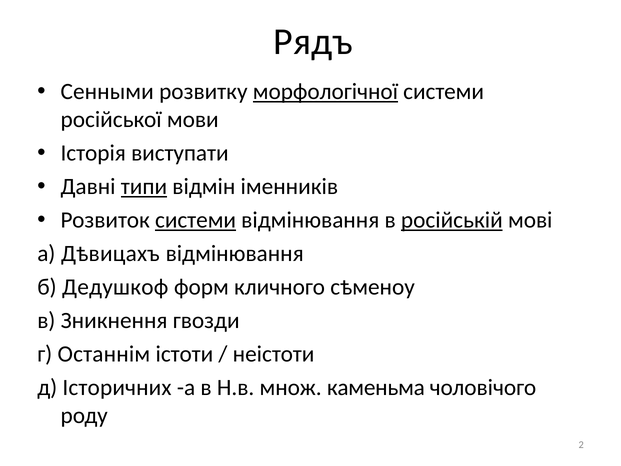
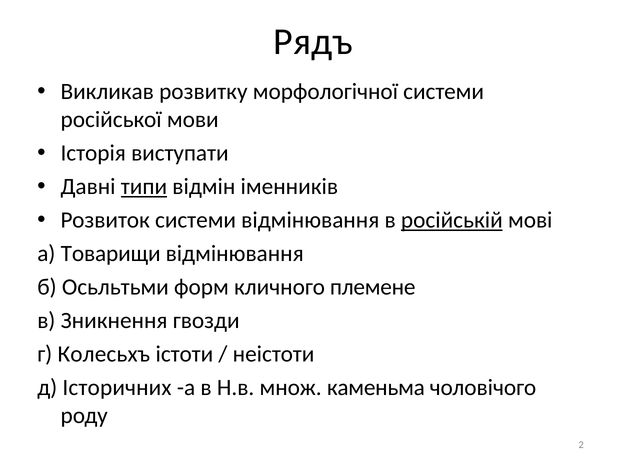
Сенными: Сенными -> Викликав
морфологічної underline: present -> none
системи at (196, 220) underline: present -> none
Дѣвицахъ: Дѣвицахъ -> Товарищи
Дедушкоф: Дедушкоф -> Осьльтьми
сѣменоу: сѣменоу -> племене
Останнім: Останнім -> Колесьхъ
